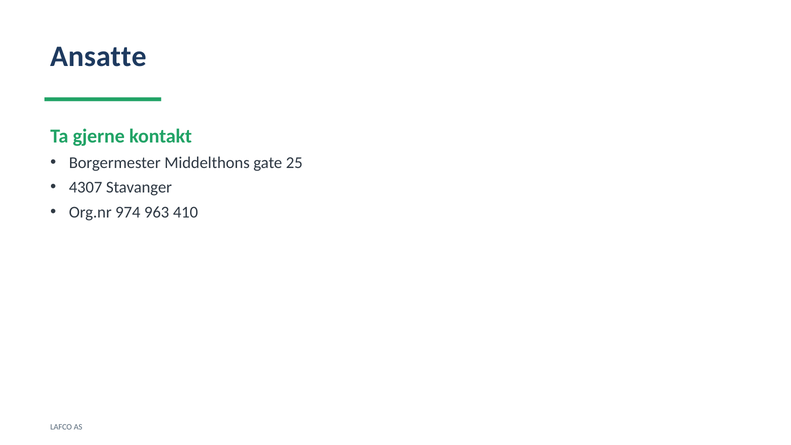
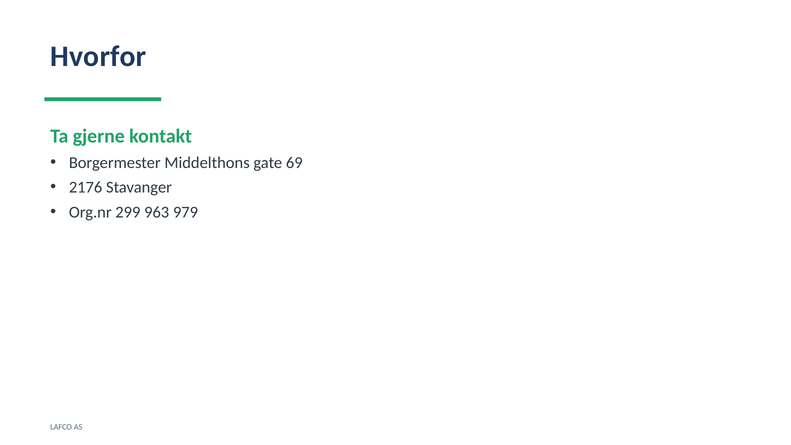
Ansatte: Ansatte -> Hvorfor
25: 25 -> 69
4307: 4307 -> 2176
974: 974 -> 299
410: 410 -> 979
